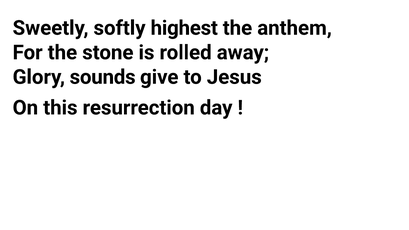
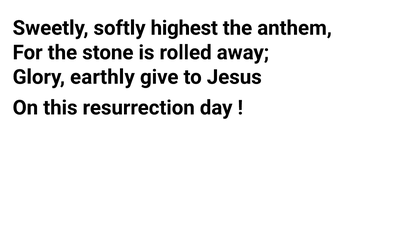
sounds: sounds -> earthly
